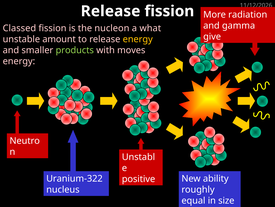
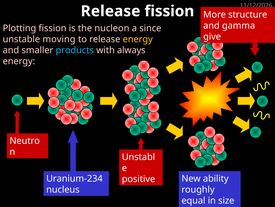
radiation: radiation -> structure
Classed: Classed -> Plotting
what: what -> since
amount: amount -> moving
products colour: light green -> light blue
moves: moves -> always
Uranium-322: Uranium-322 -> Uranium-234
